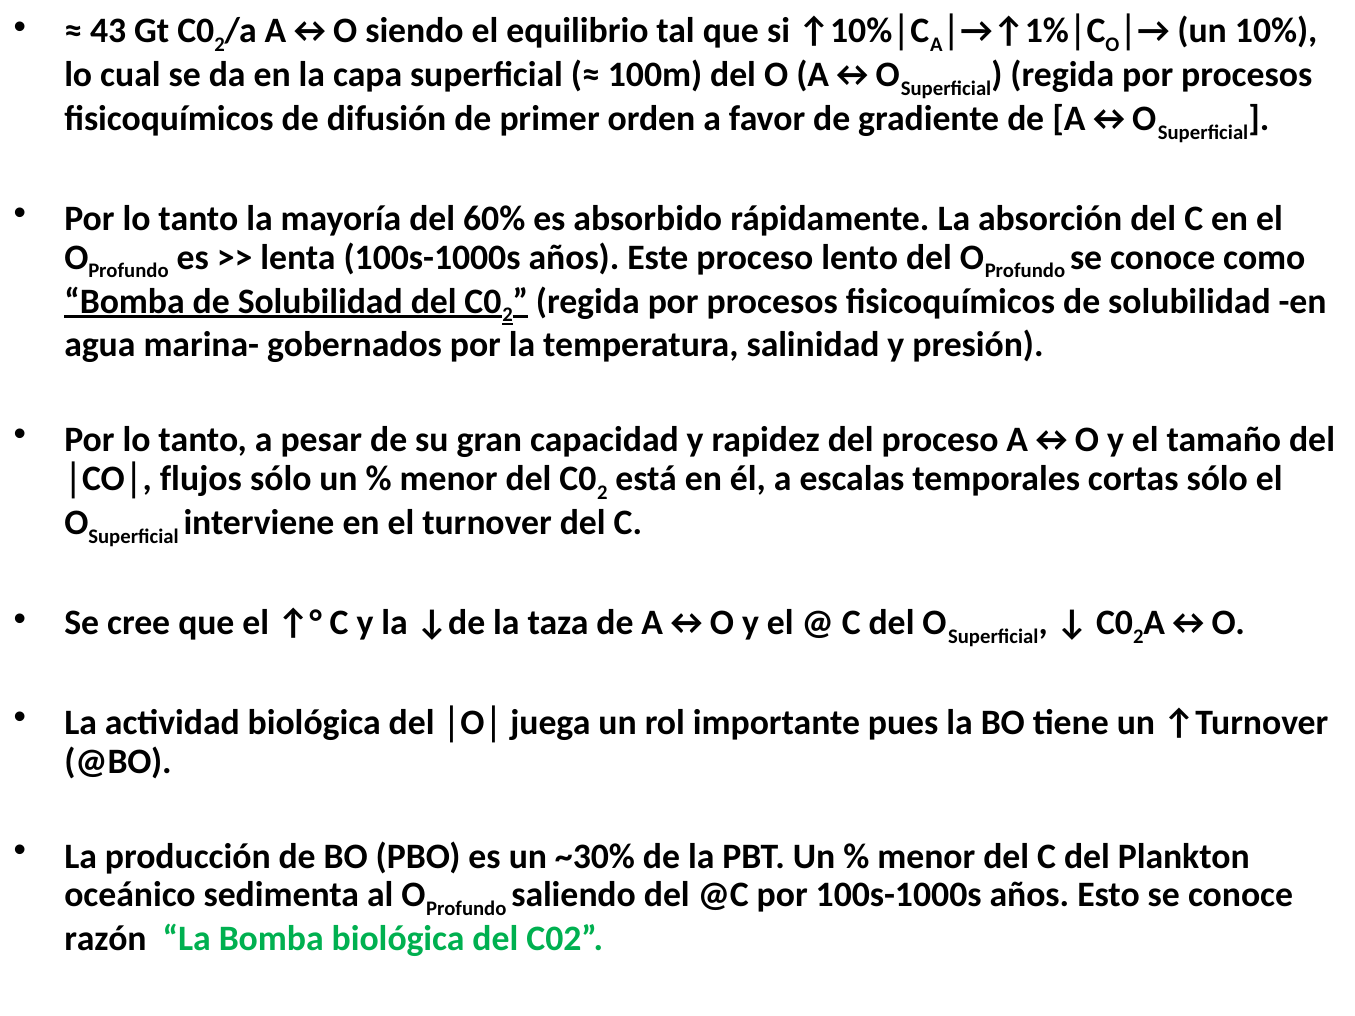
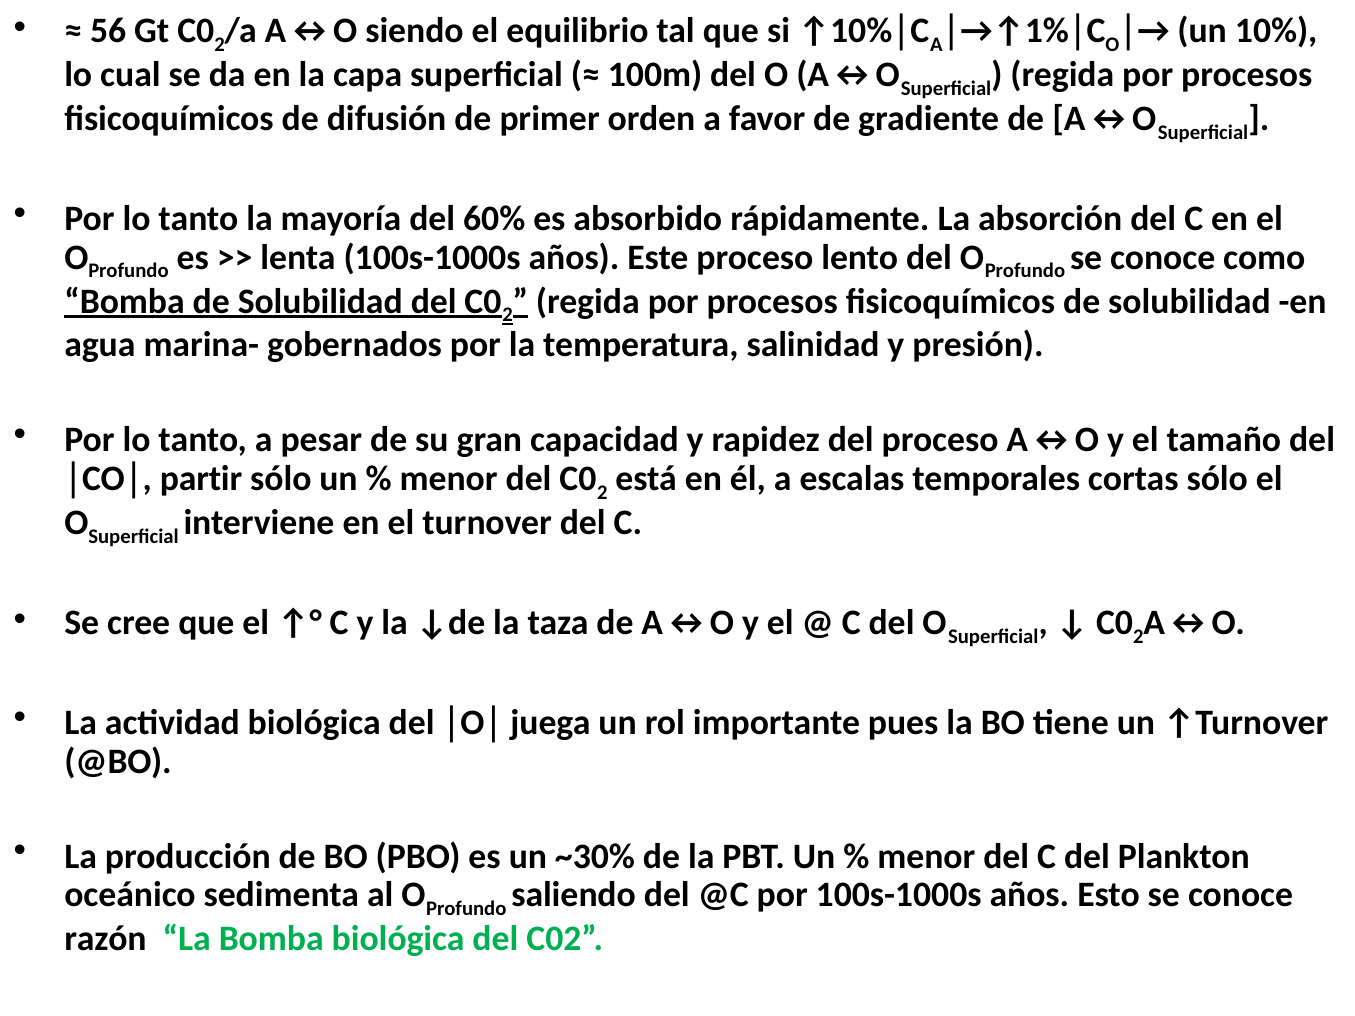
43: 43 -> 56
flujos: flujos -> partir
